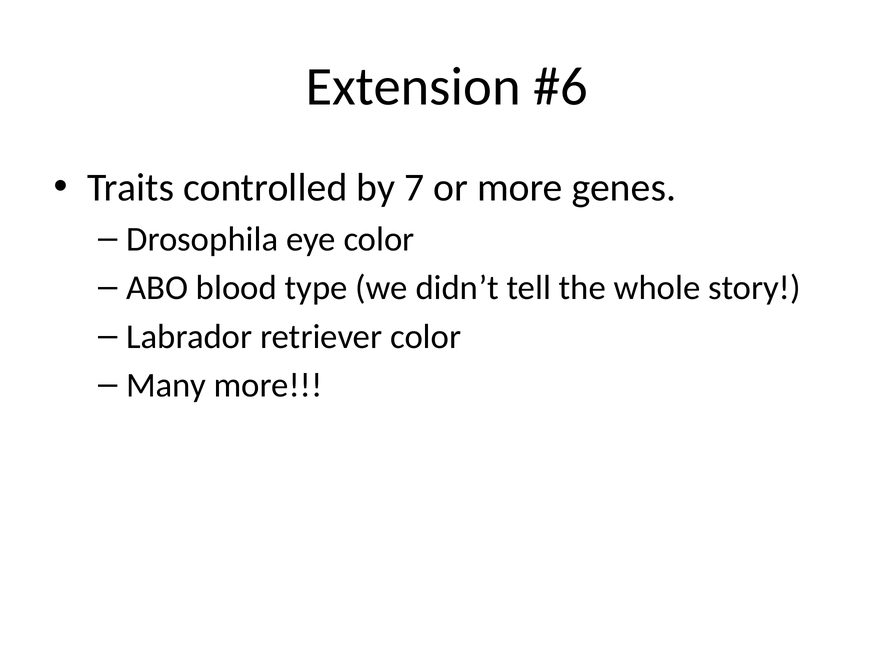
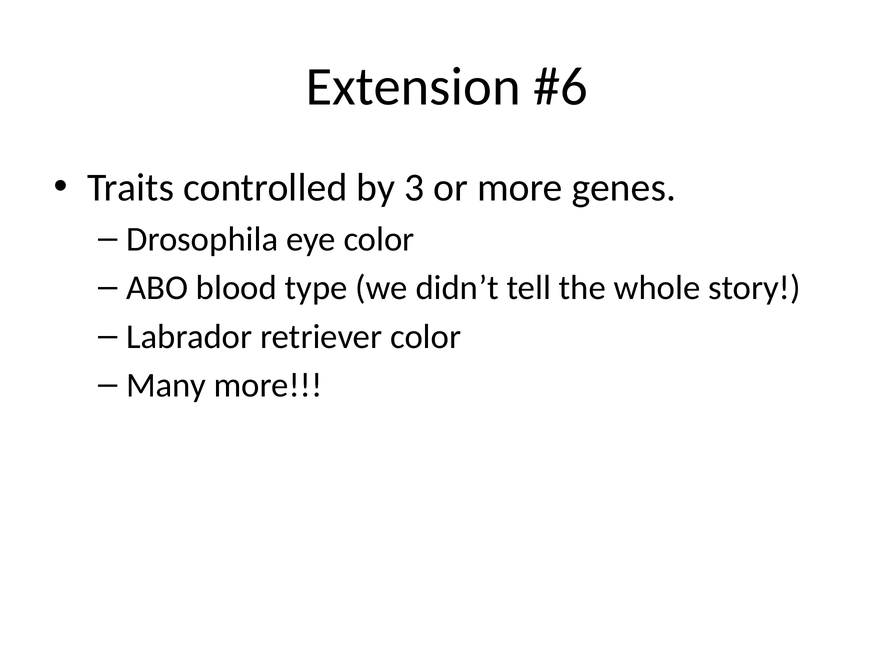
7: 7 -> 3
